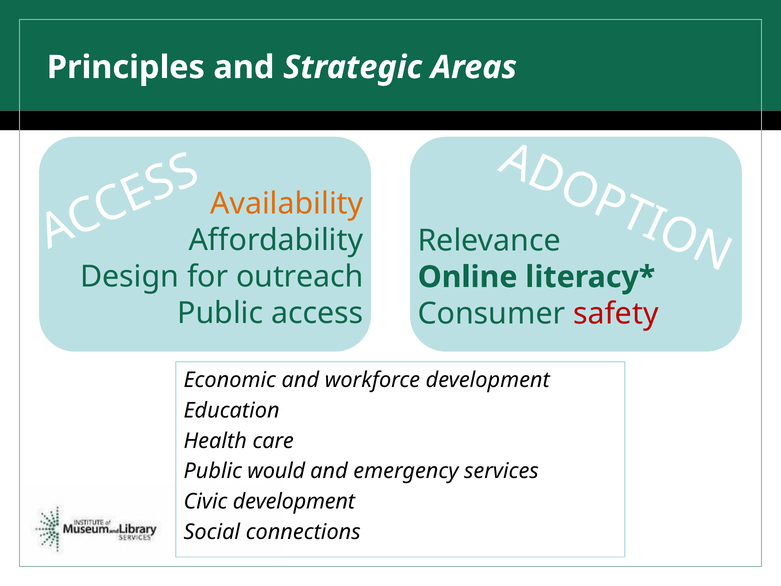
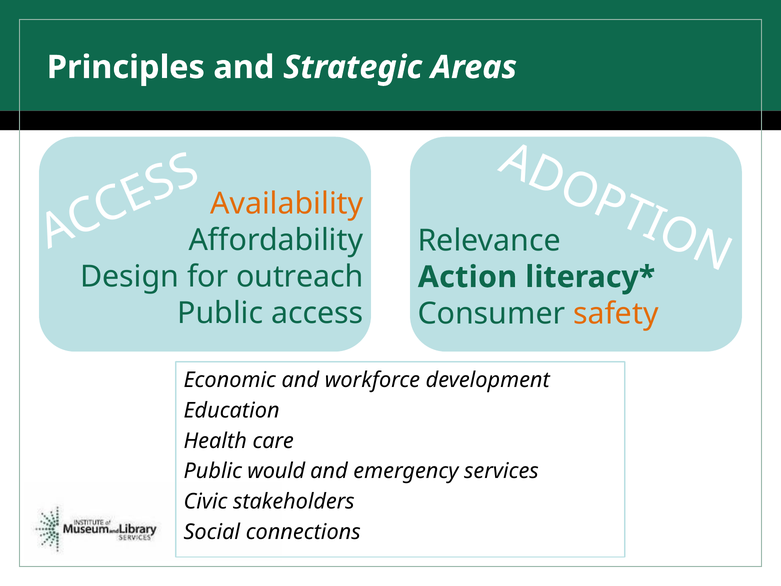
Online: Online -> Action
safety colour: red -> orange
Civic development: development -> stakeholders
